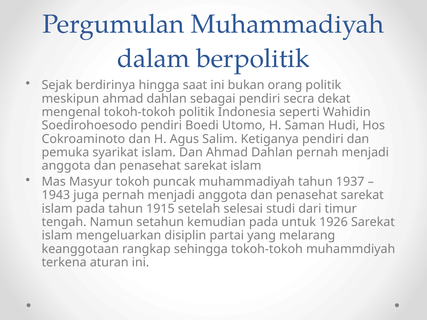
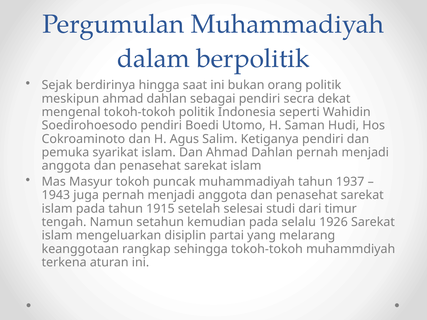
untuk: untuk -> selalu
